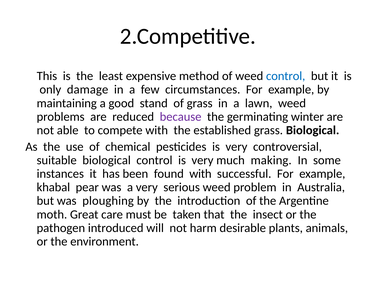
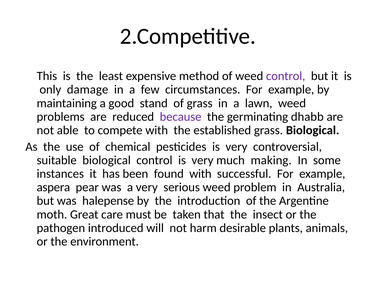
control at (286, 76) colour: blue -> purple
winter: winter -> dhabb
khabal: khabal -> aspera
ploughing: ploughing -> halepense
